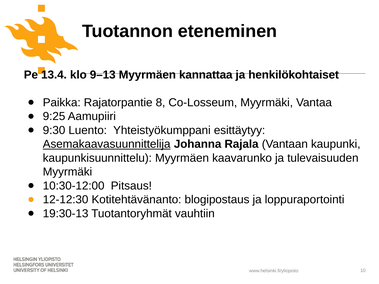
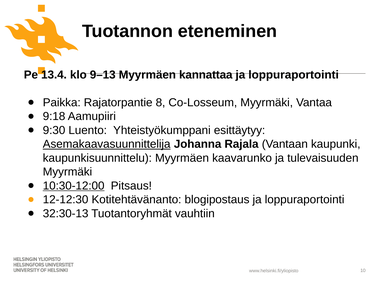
henkilökohtaiset at (294, 75): henkilökohtaiset -> loppuraportointi
9:25: 9:25 -> 9:18
10:30-12:00 underline: none -> present
19:30-13: 19:30-13 -> 32:30-13
